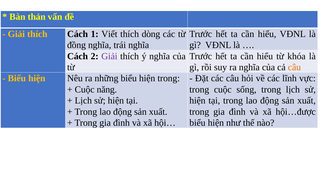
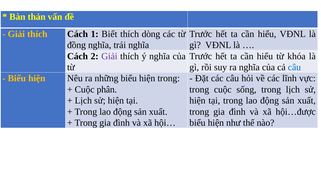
Viết: Viết -> Biết
câu at (294, 67) colour: orange -> blue
năng: năng -> phân
